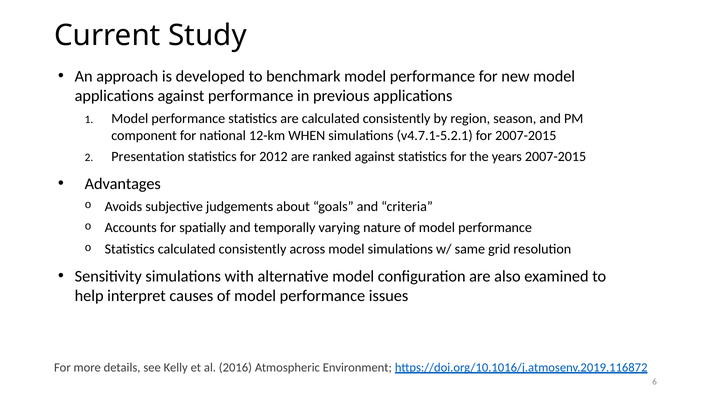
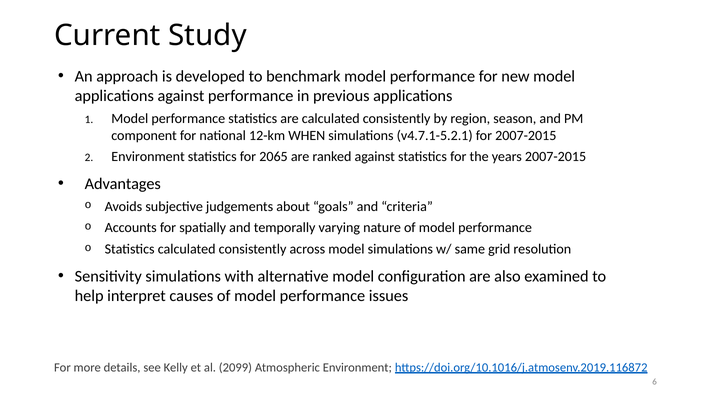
Presentation at (148, 157): Presentation -> Environment
2012: 2012 -> 2065
2016: 2016 -> 2099
